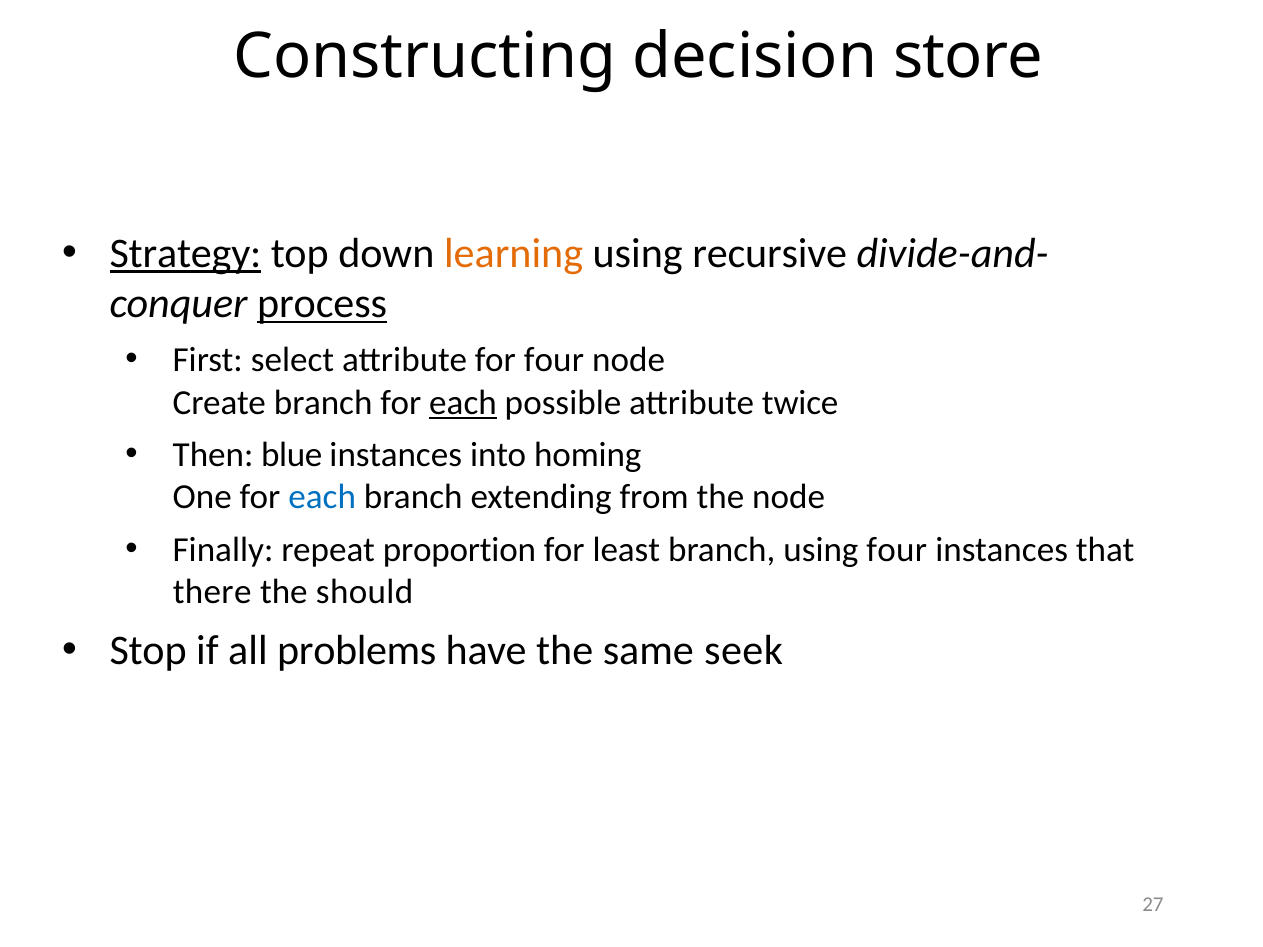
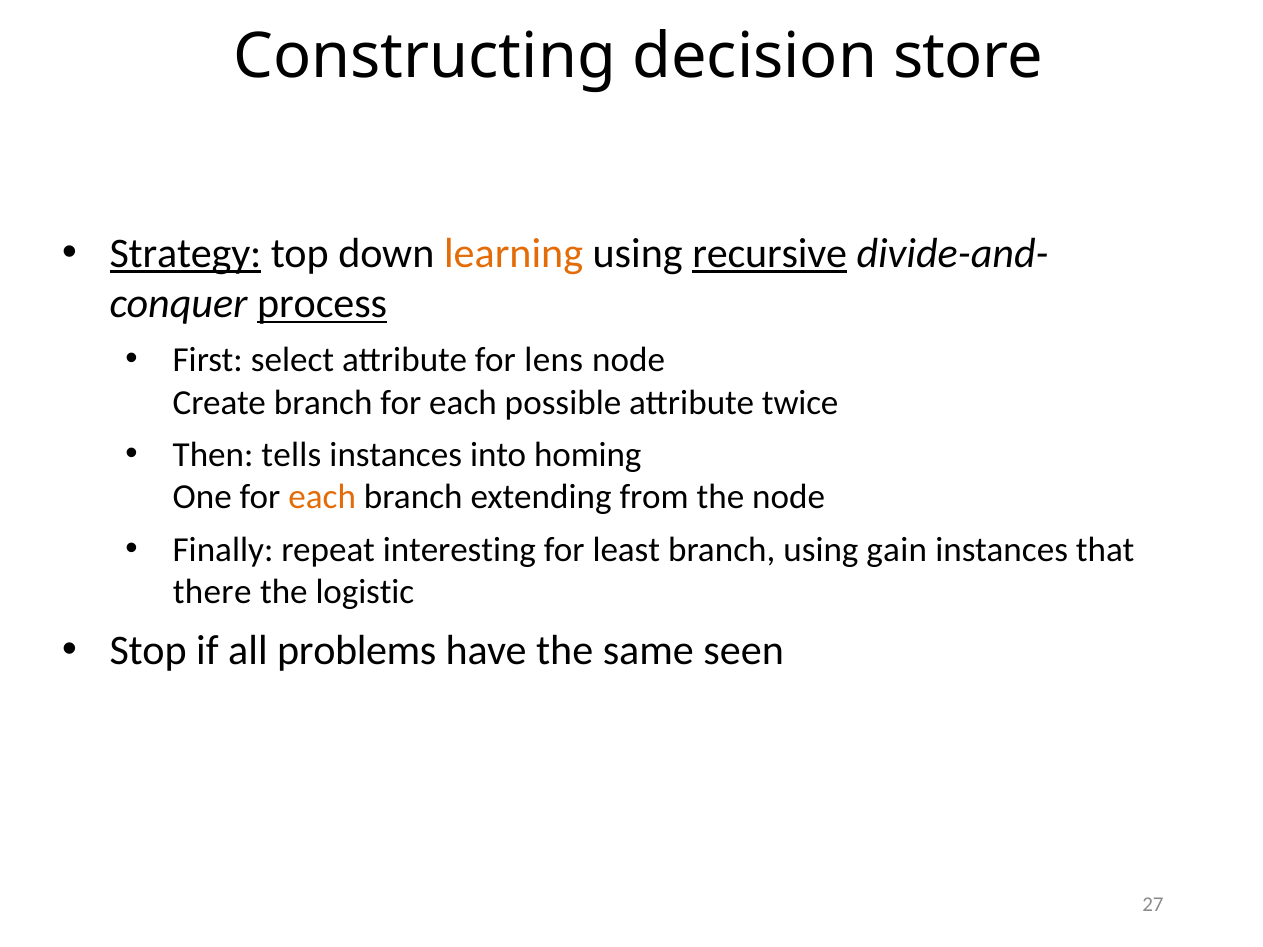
recursive underline: none -> present
for four: four -> lens
each at (463, 403) underline: present -> none
blue: blue -> tells
each at (322, 497) colour: blue -> orange
proportion: proportion -> interesting
using four: four -> gain
should: should -> logistic
seek: seek -> seen
